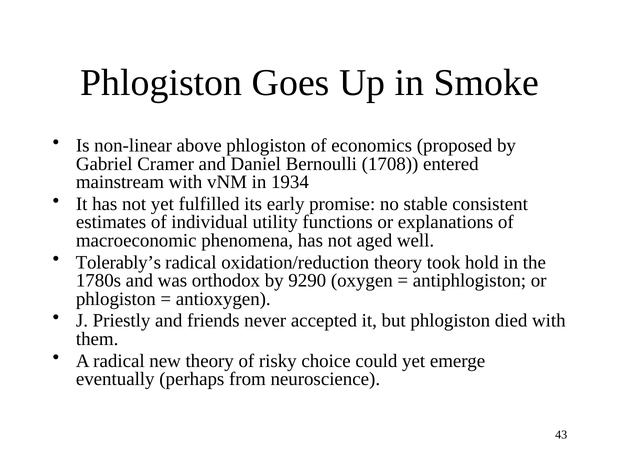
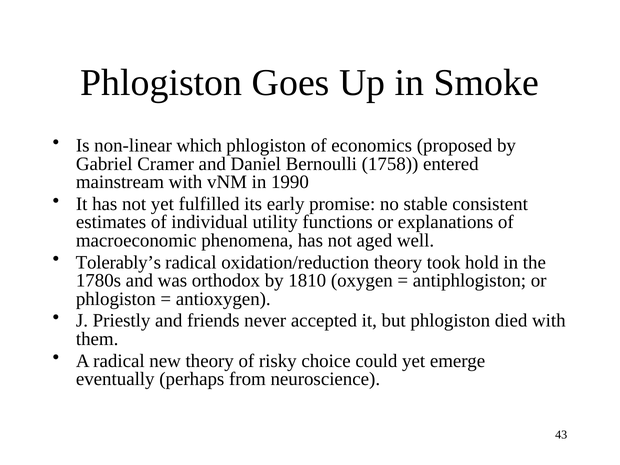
above: above -> which
1708: 1708 -> 1758
1934: 1934 -> 1990
9290: 9290 -> 1810
